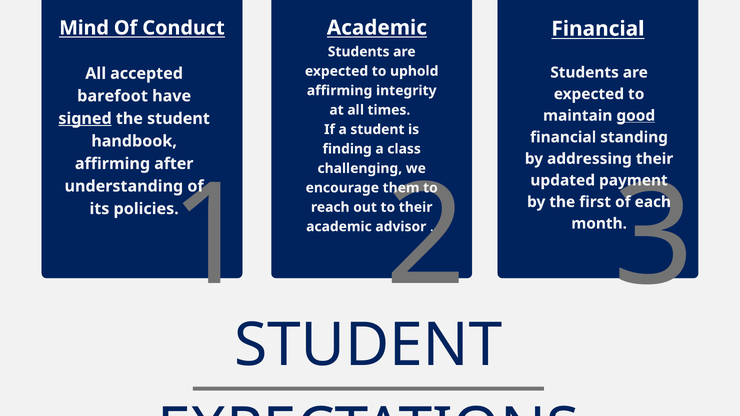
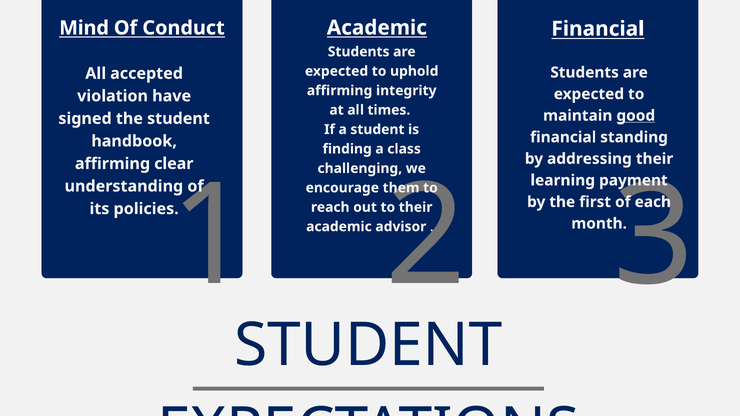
barefoot: barefoot -> violation
signed underline: present -> none
after: after -> clear
updated: updated -> learning
